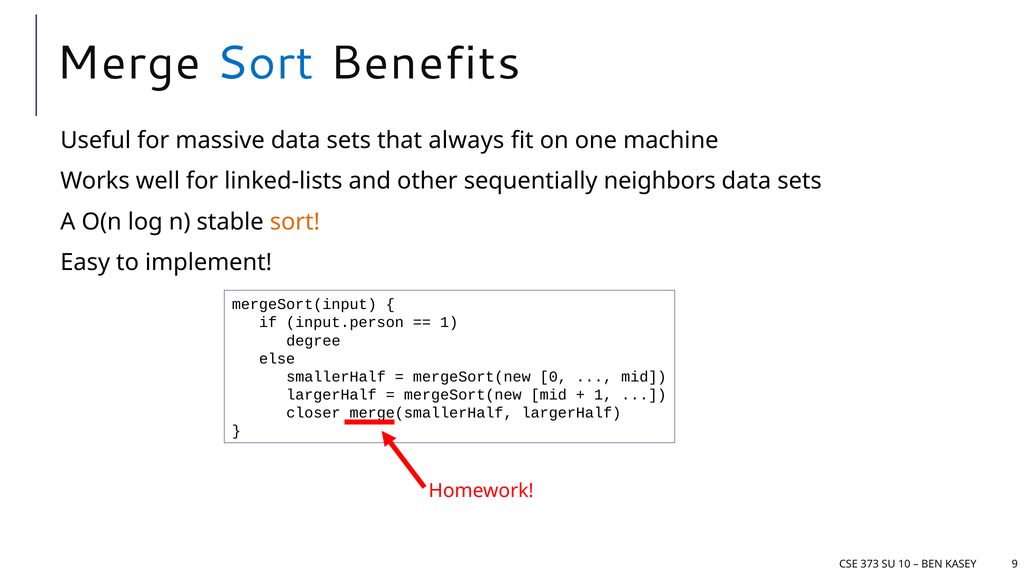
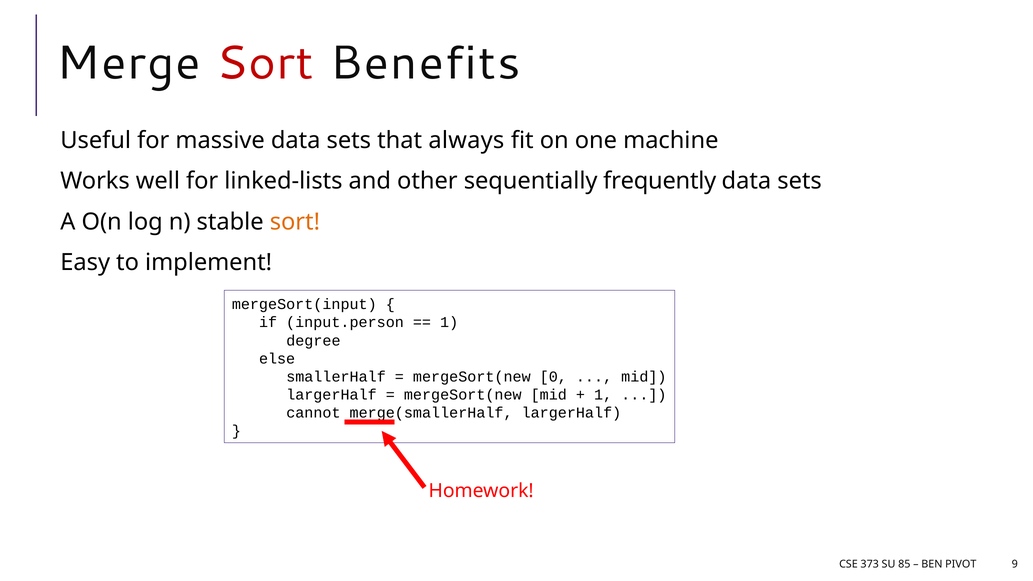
Sort at (265, 63) colour: blue -> red
neighbors: neighbors -> frequently
closer: closer -> cannot
10: 10 -> 85
KASEY: KASEY -> PIVOT
